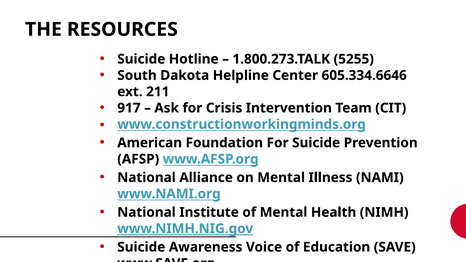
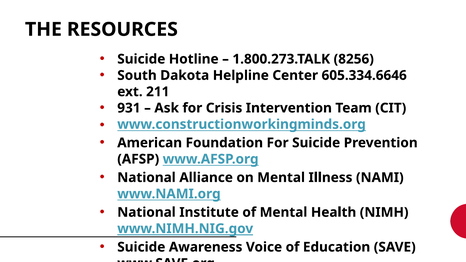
5255: 5255 -> 8256
917: 917 -> 931
